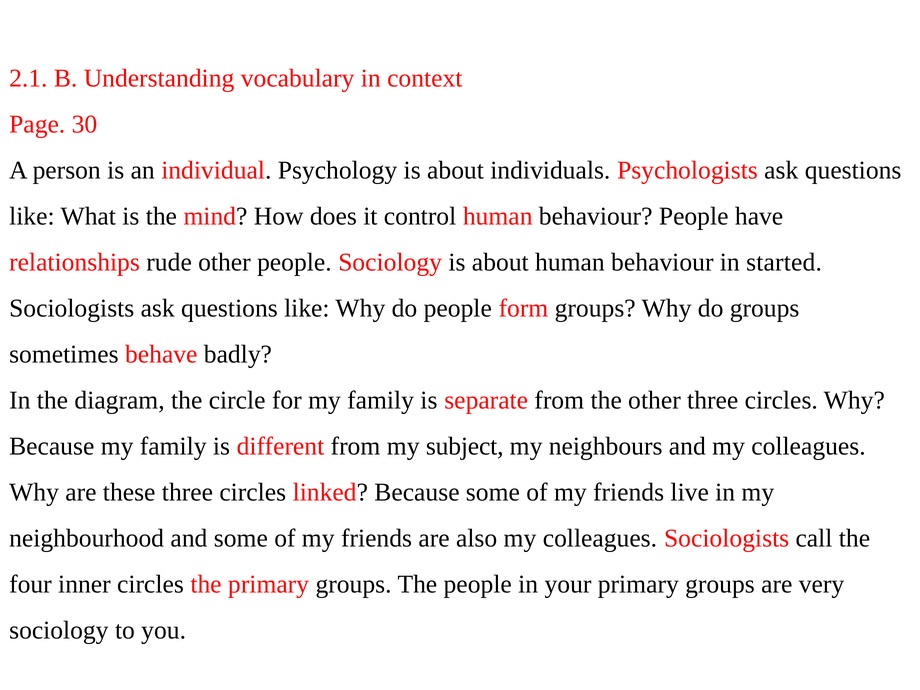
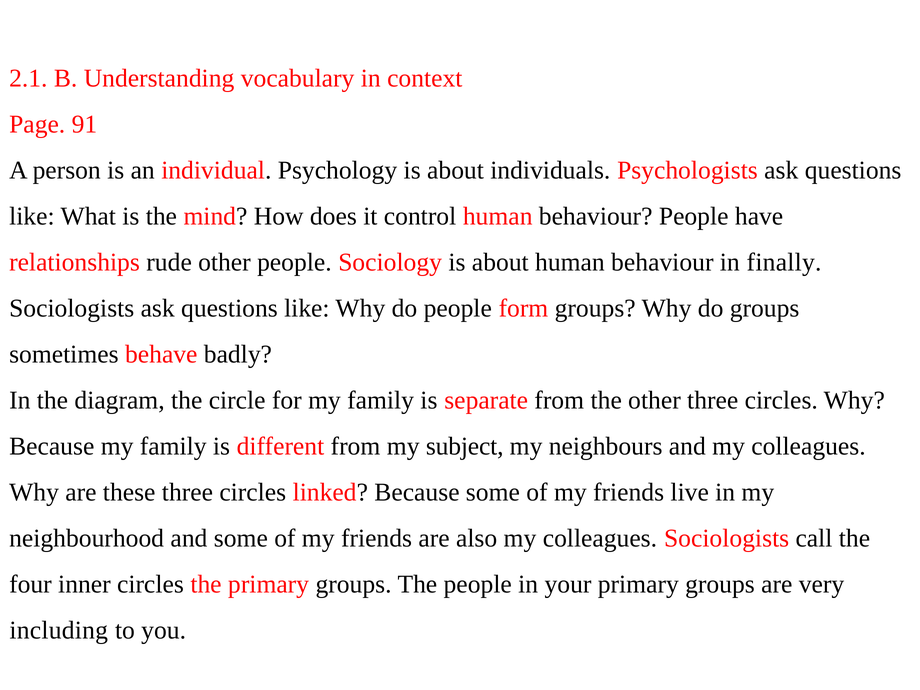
30: 30 -> 91
started: started -> finally
sociology at (59, 630): sociology -> including
